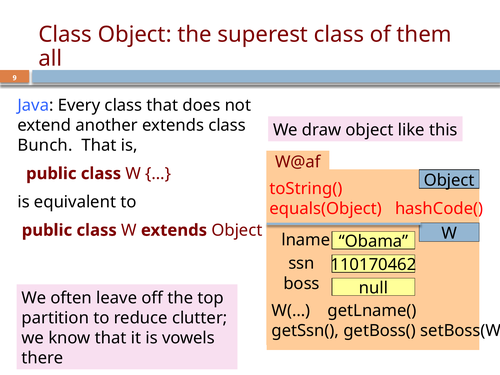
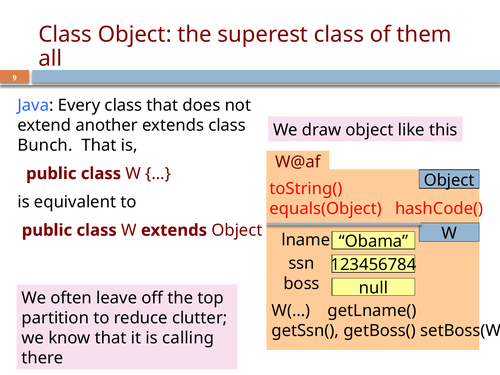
110170462: 110170462 -> 123456784
vowels: vowels -> calling
